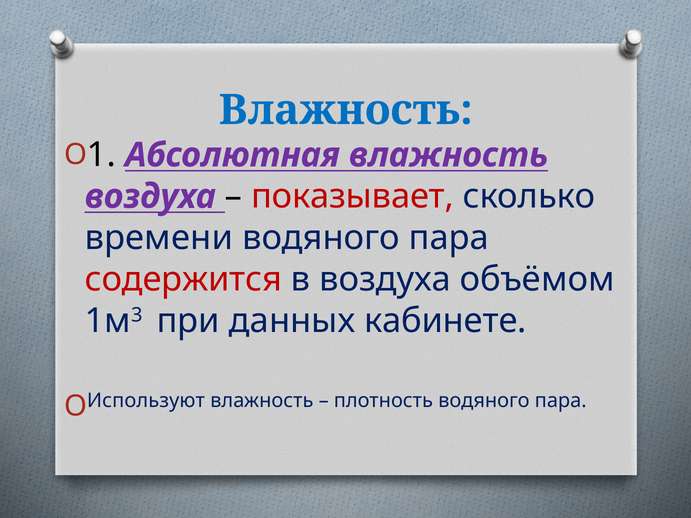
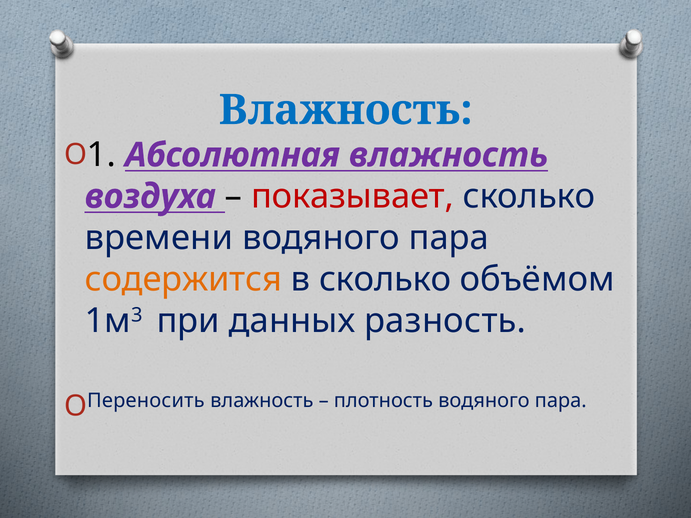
содержится colour: red -> orange
в воздуха: воздуха -> сколько
кабинете: кабинете -> разность
Используют: Используют -> Переносить
